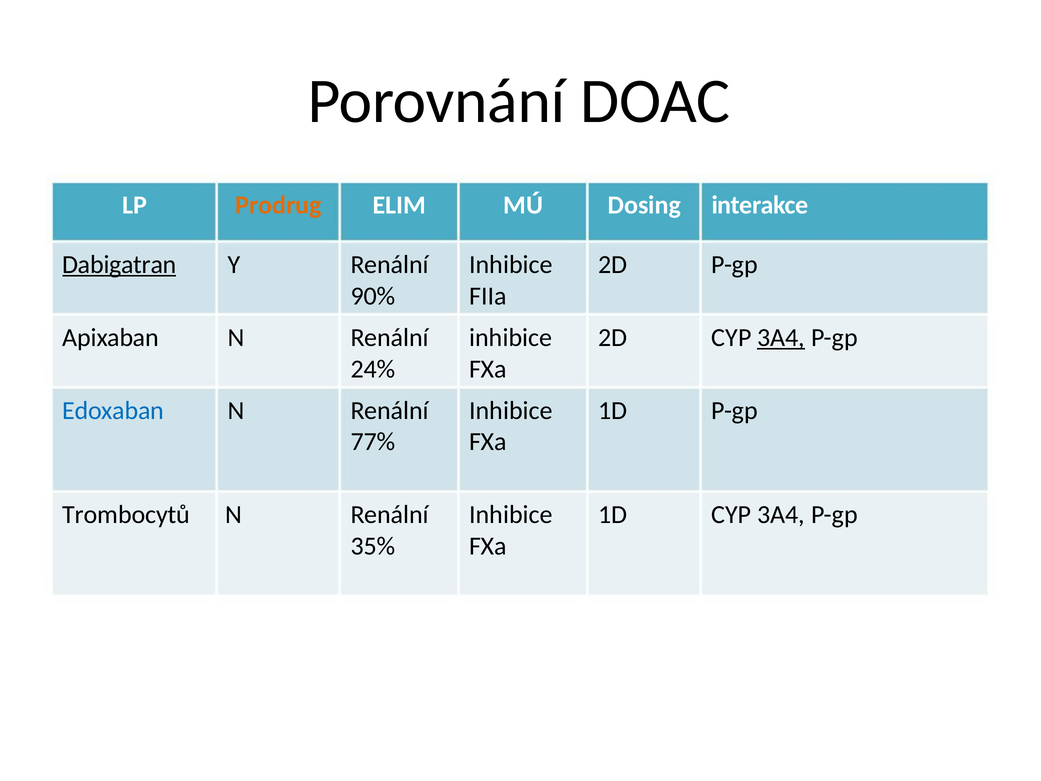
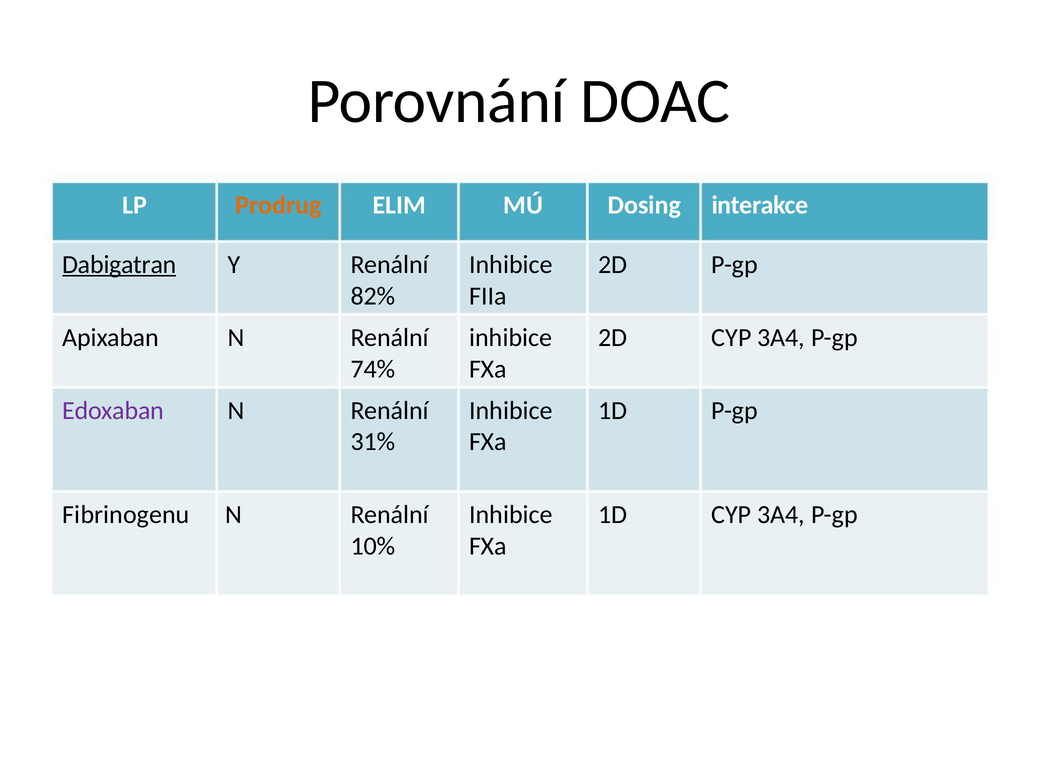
90%: 90% -> 82%
3A4 at (781, 338) underline: present -> none
24%: 24% -> 74%
Edoxaban colour: blue -> purple
77%: 77% -> 31%
Trombocytů: Trombocytů -> Fibrinogenu
35%: 35% -> 10%
